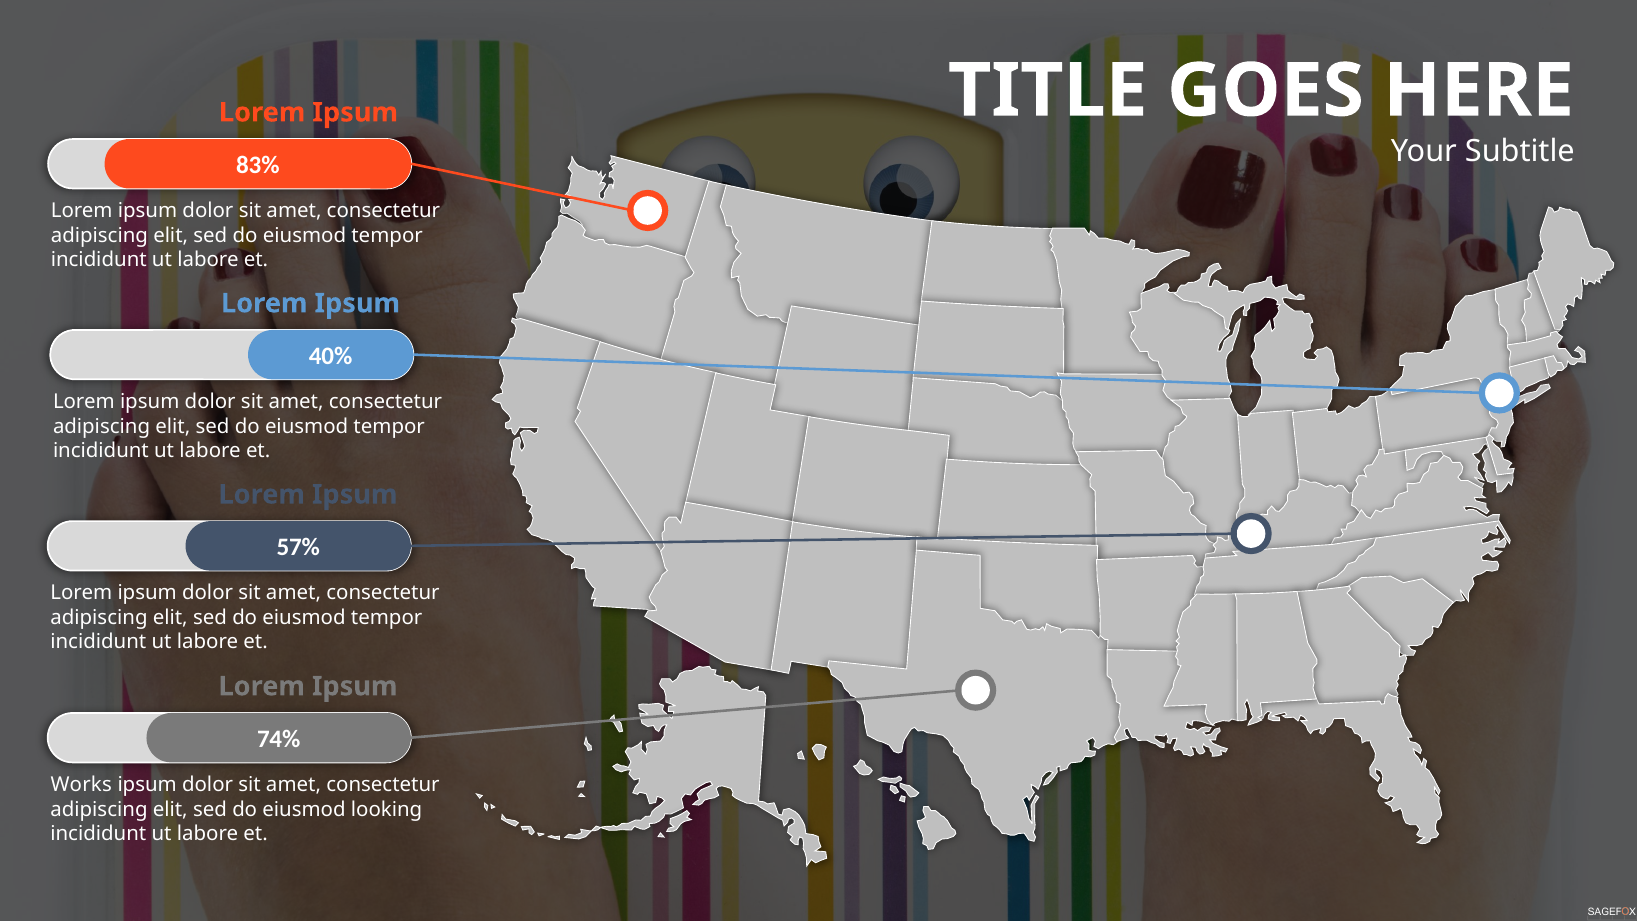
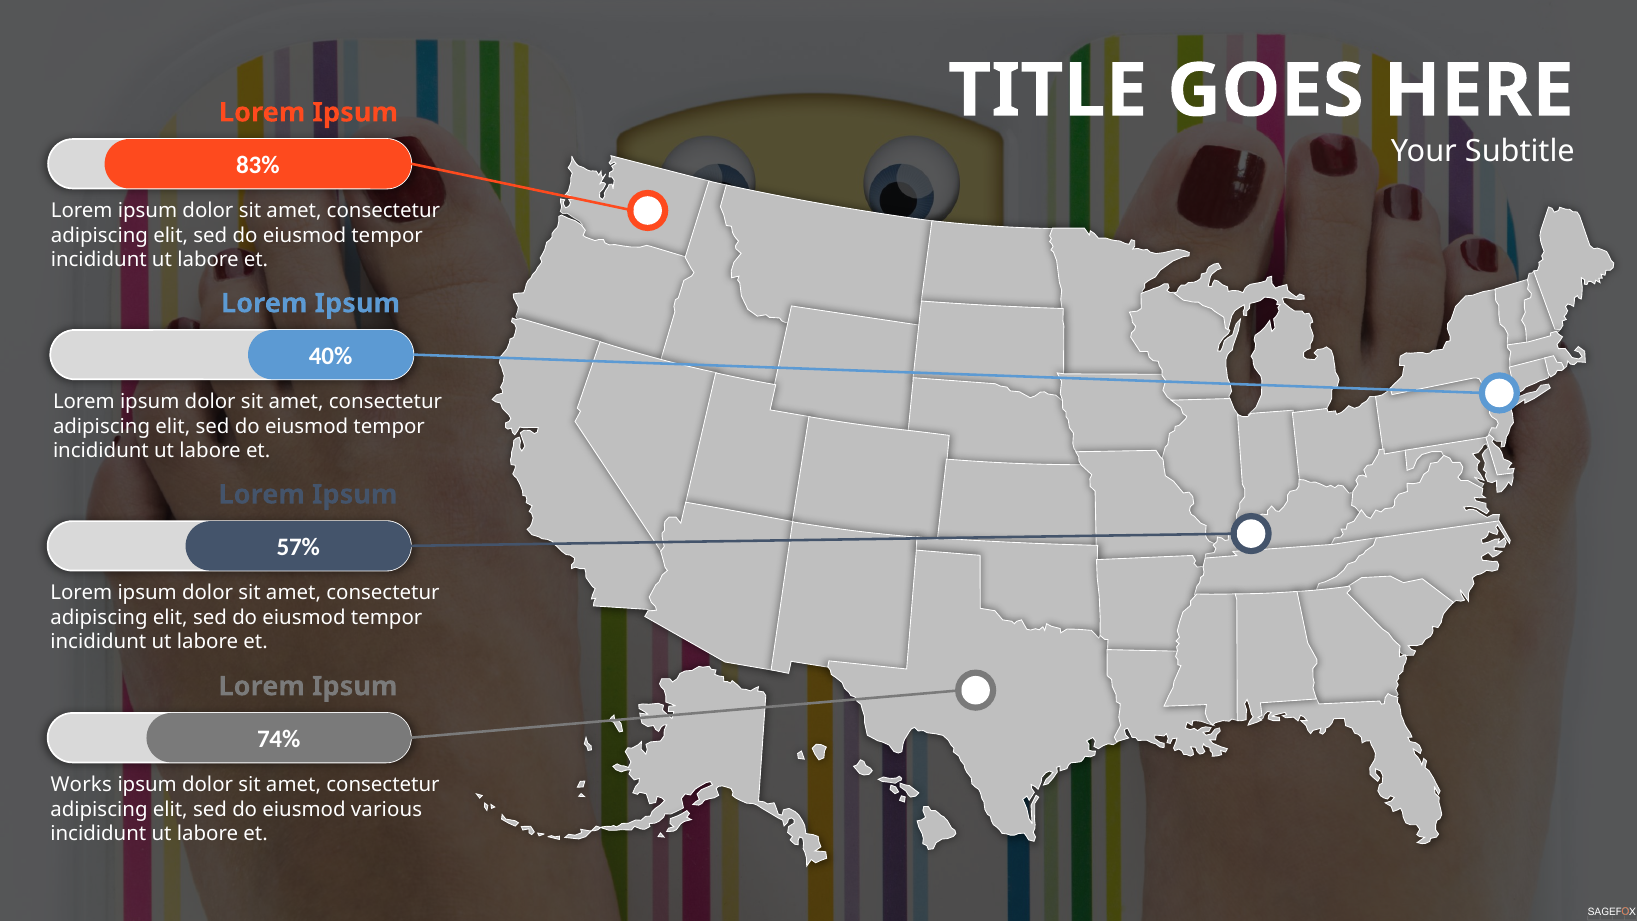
looking: looking -> various
